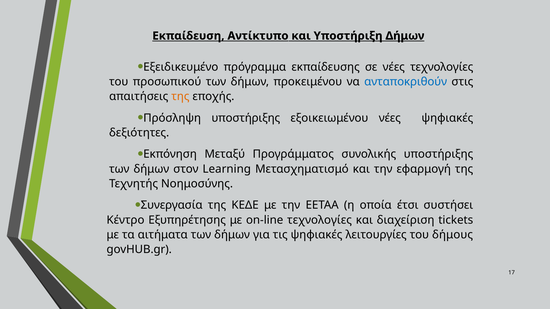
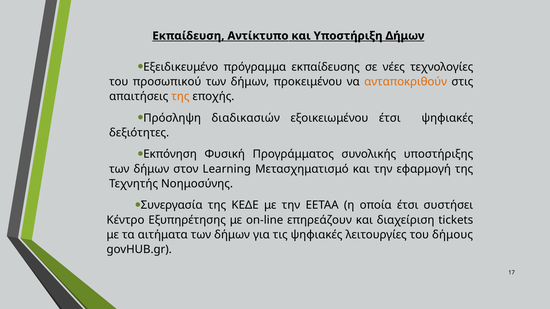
ανταποκριθούν colour: blue -> orange
Πρόσληψη υποστήριξης: υποστήριξης -> διαδικασιών
εξοικειωμένου νέες: νέες -> έτσι
Μεταξύ: Μεταξύ -> Φυσική
on-line τεχνολογίες: τεχνολογίες -> επηρεάζουν
